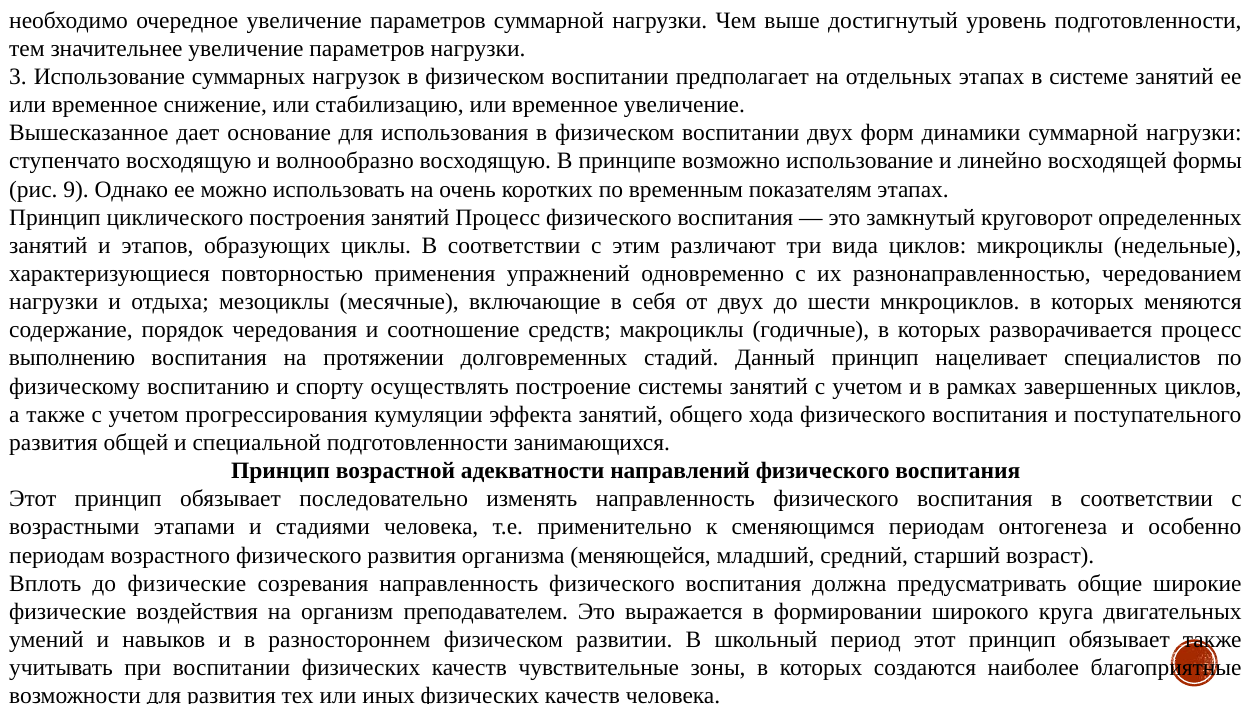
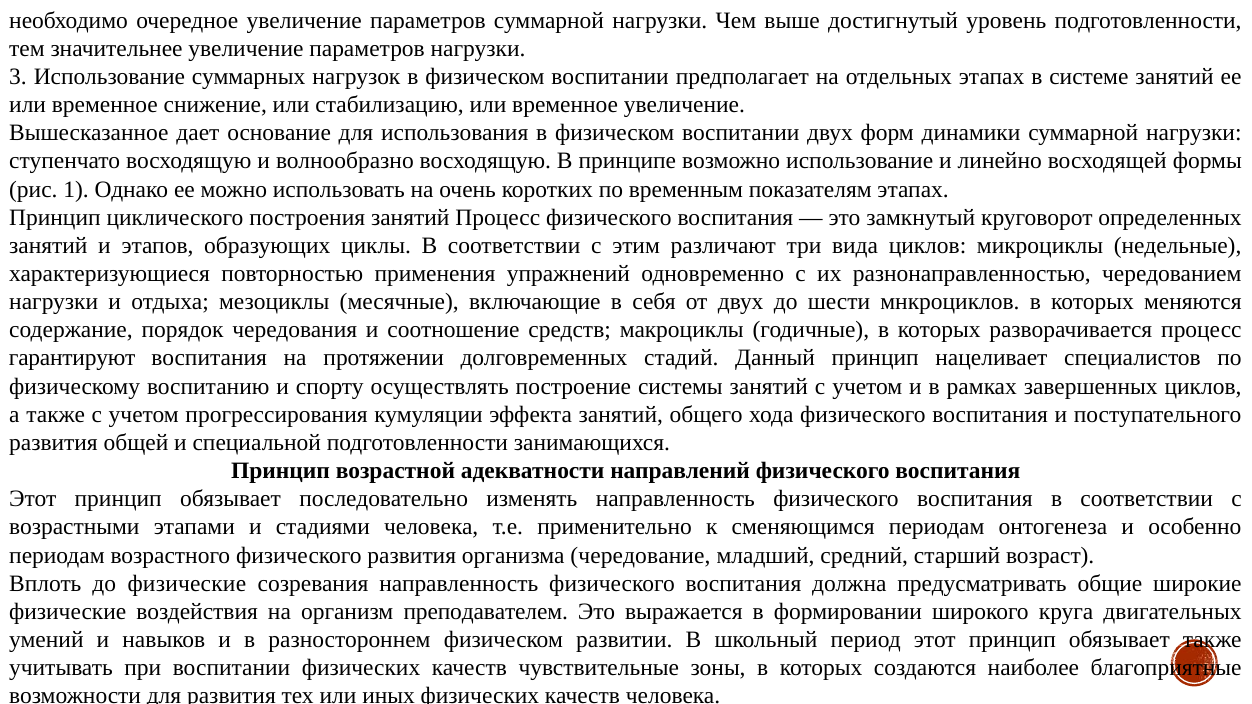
9: 9 -> 1
выполнению: выполнению -> гарантируют
меняющейся: меняющейся -> чередование
